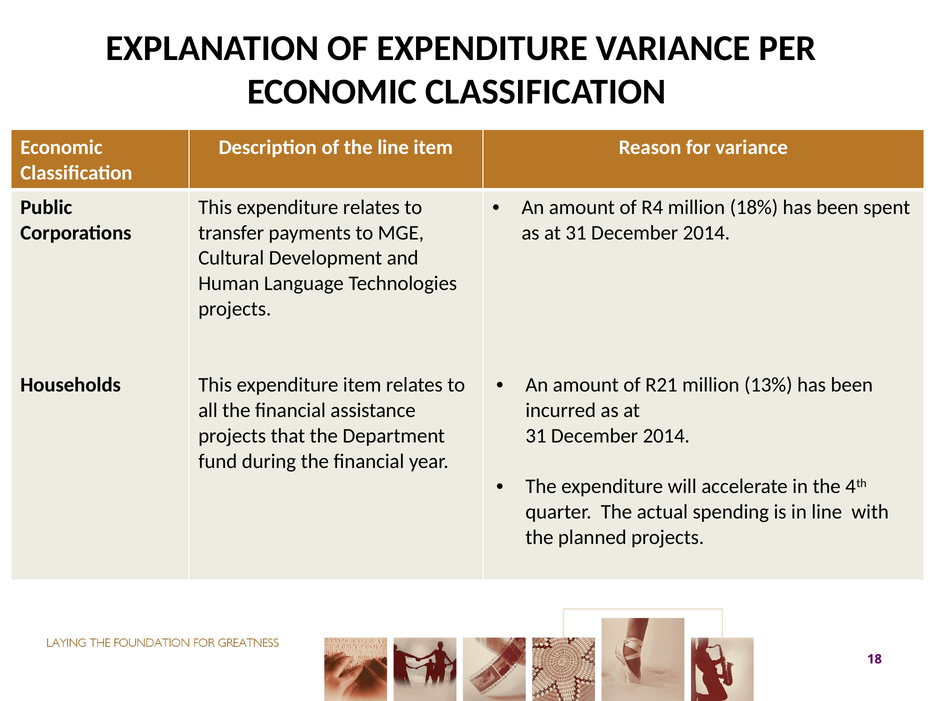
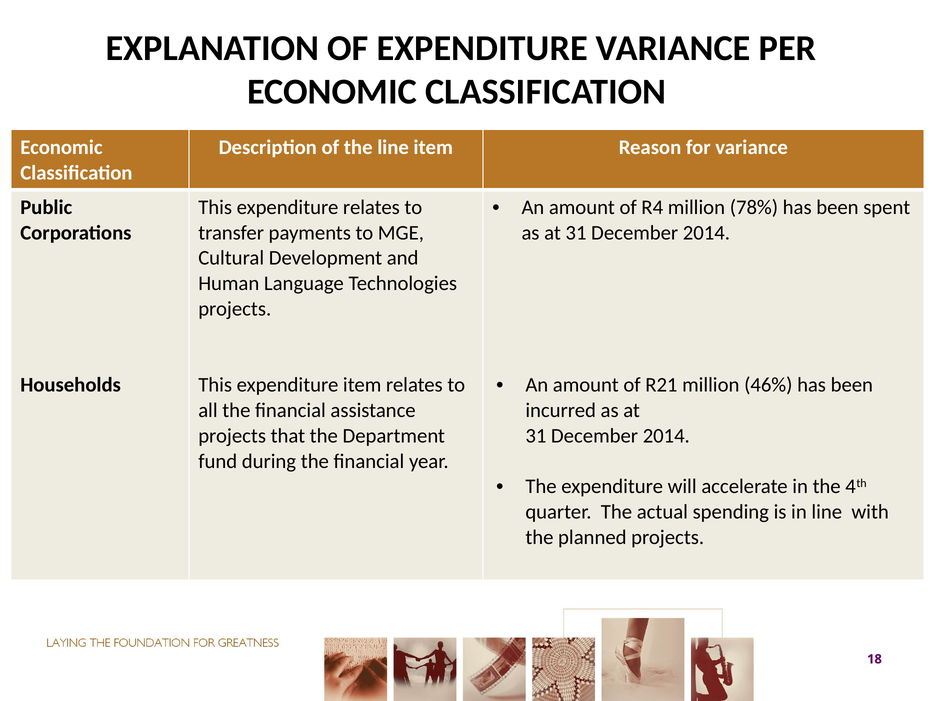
18%: 18% -> 78%
13%: 13% -> 46%
